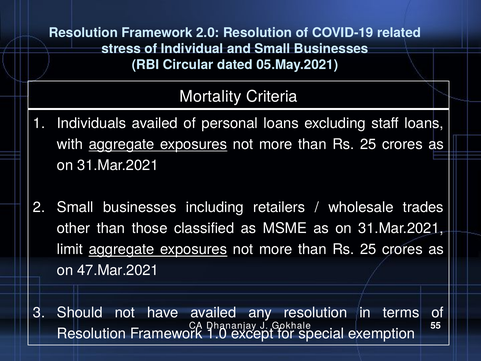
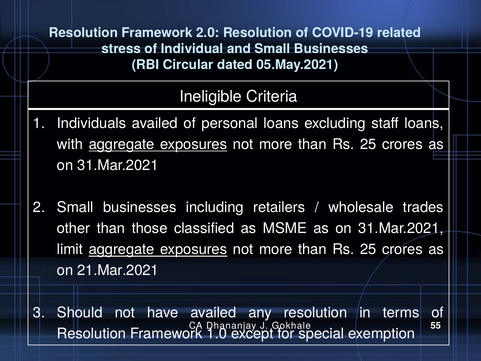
Mortality: Mortality -> Ineligible
47.Mar.2021: 47.Mar.2021 -> 21.Mar.2021
